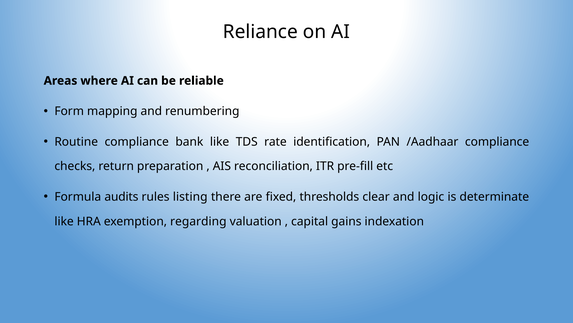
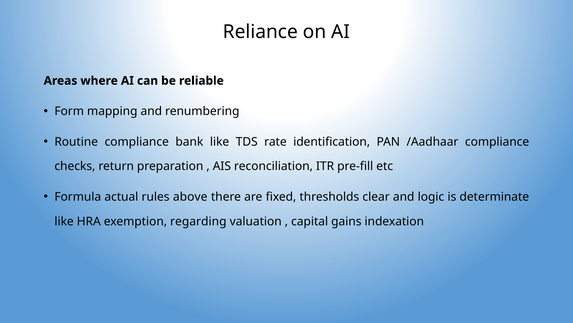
audits: audits -> actual
listing: listing -> above
